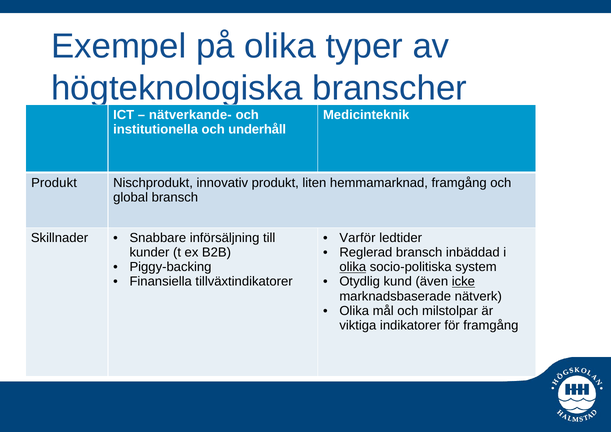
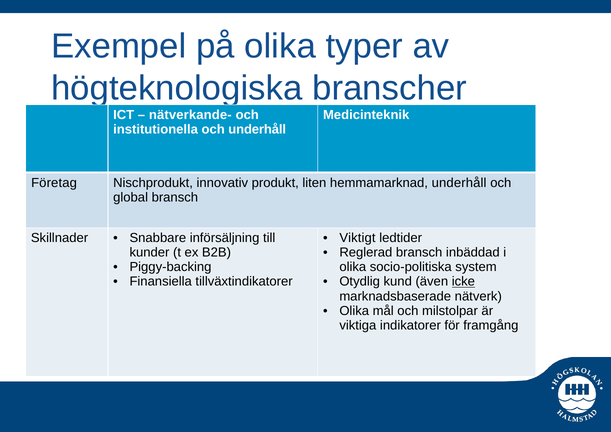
Produkt at (54, 183): Produkt -> Företag
hemmamarknad framgång: framgång -> underhåll
Varför: Varför -> Viktigt
olika at (353, 267) underline: present -> none
